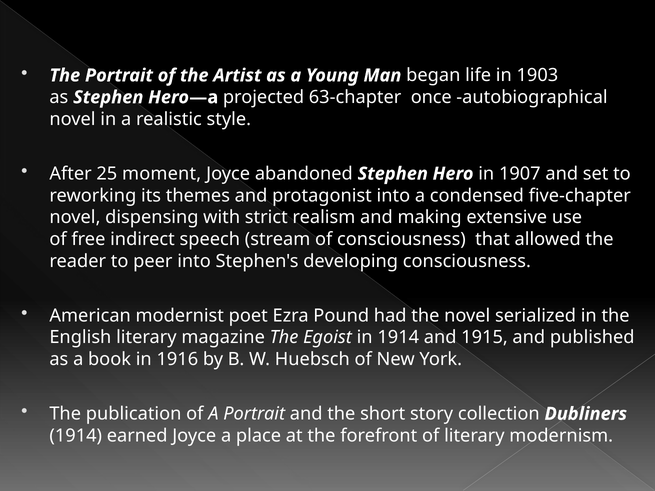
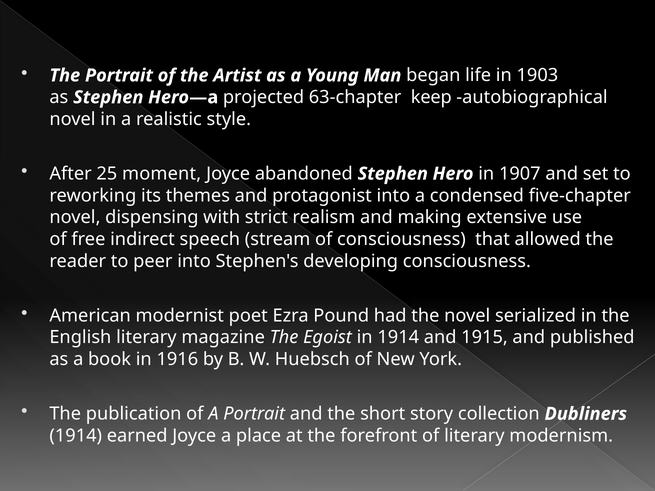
once: once -> keep
